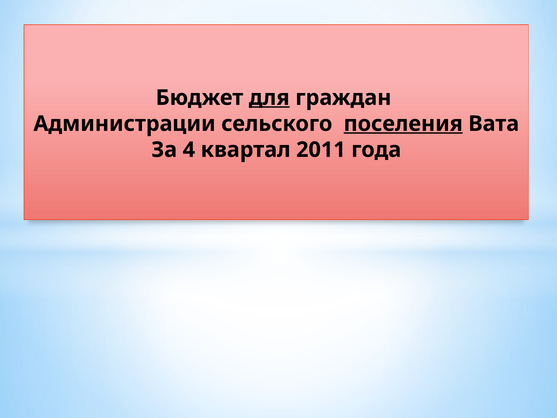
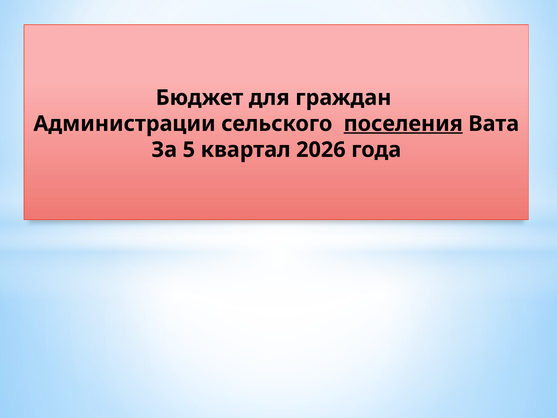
для underline: present -> none
4: 4 -> 5
2011: 2011 -> 2026
